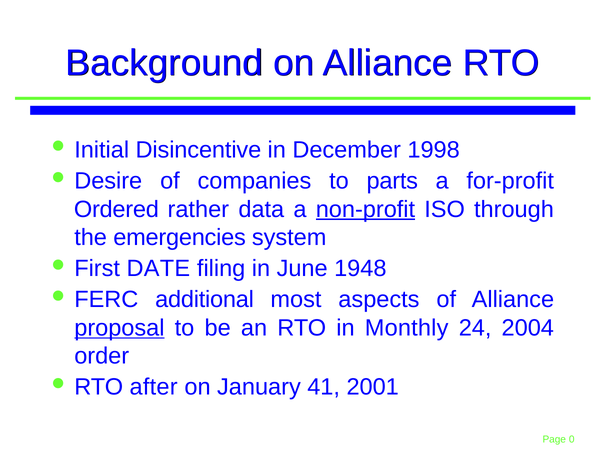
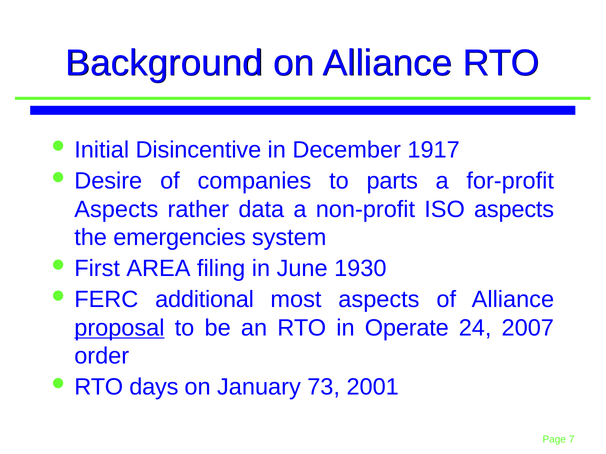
1998: 1998 -> 1917
Ordered at (116, 209): Ordered -> Aspects
non-profit underline: present -> none
ISO through: through -> aspects
DATE: DATE -> AREA
1948: 1948 -> 1930
Monthly: Monthly -> Operate
2004: 2004 -> 2007
after: after -> days
41: 41 -> 73
0: 0 -> 7
